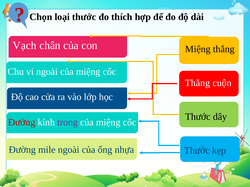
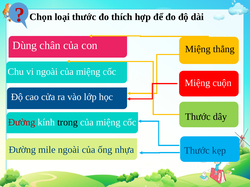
Vạch: Vạch -> Dùng
Thẳng at (197, 83): Thẳng -> Miệng
trong colour: purple -> black
